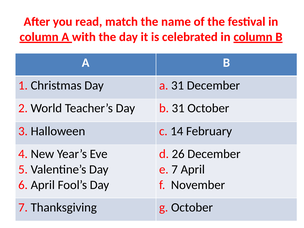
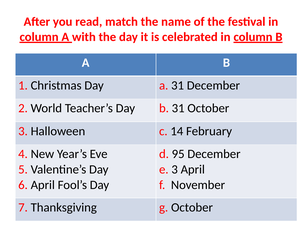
26: 26 -> 95
e 7: 7 -> 3
